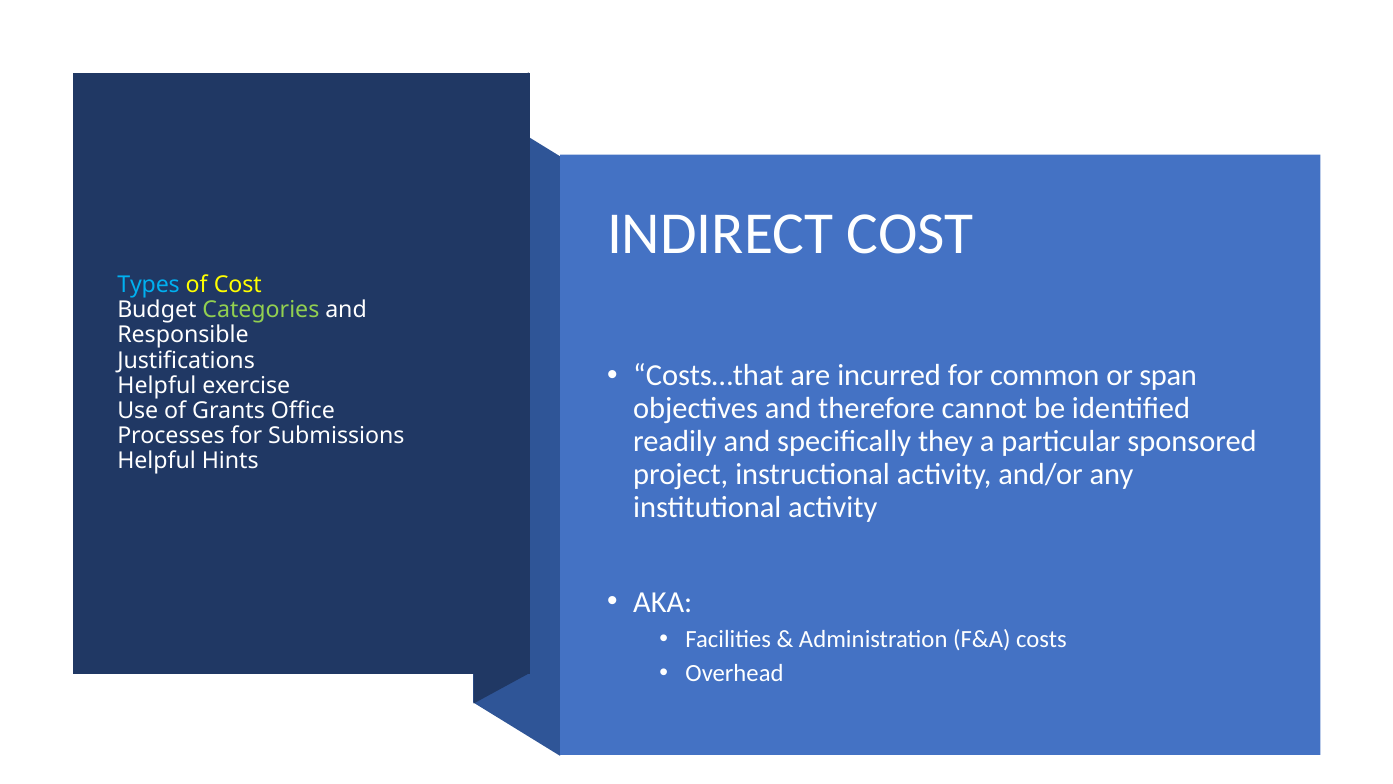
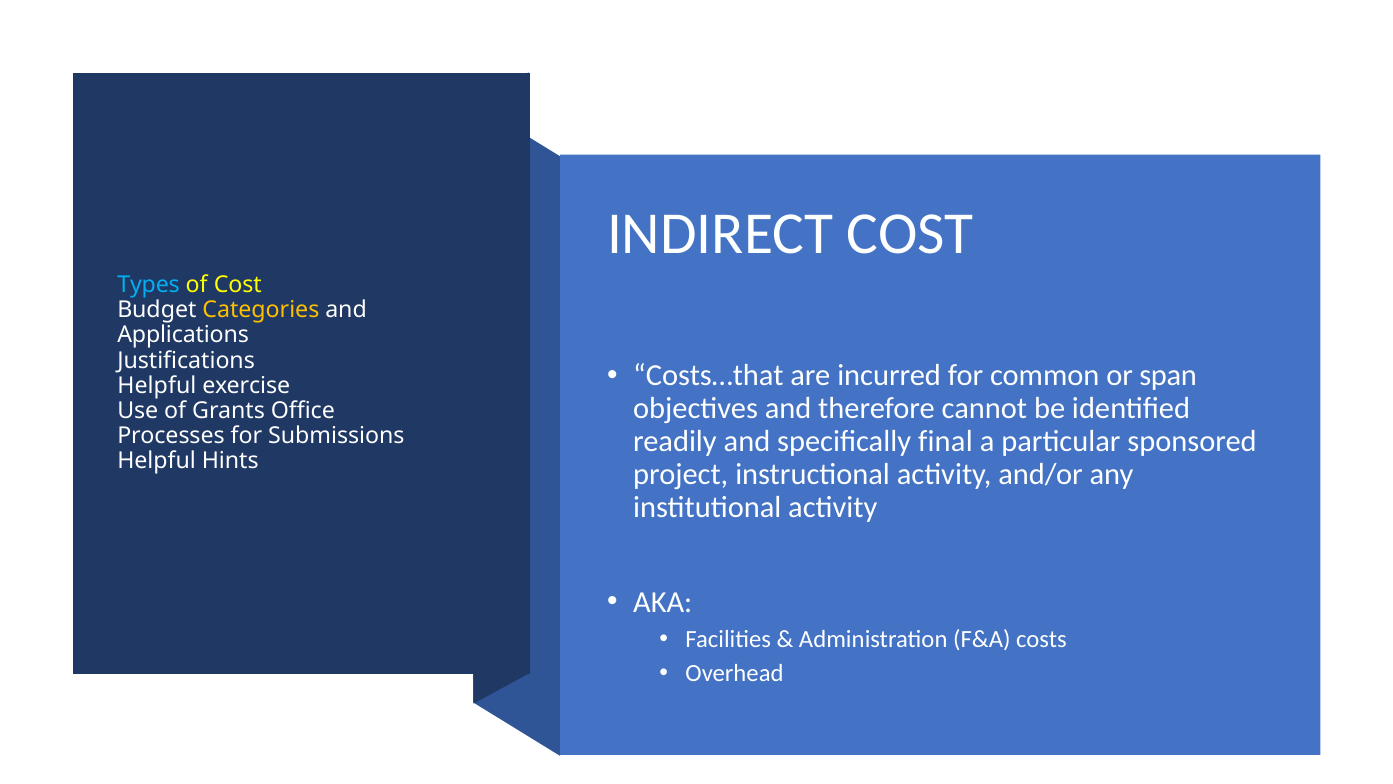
Categories colour: light green -> yellow
Responsible: Responsible -> Applications
they: they -> final
